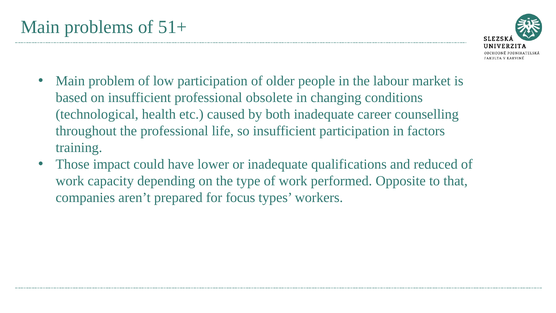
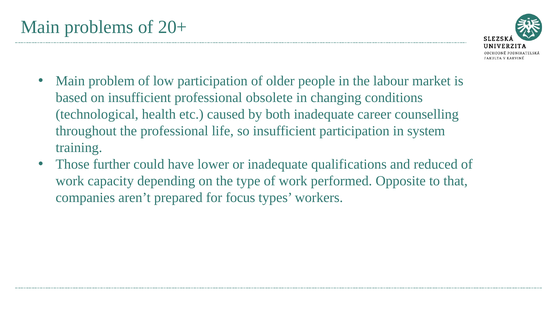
51+: 51+ -> 20+
factors: factors -> system
impact: impact -> further
